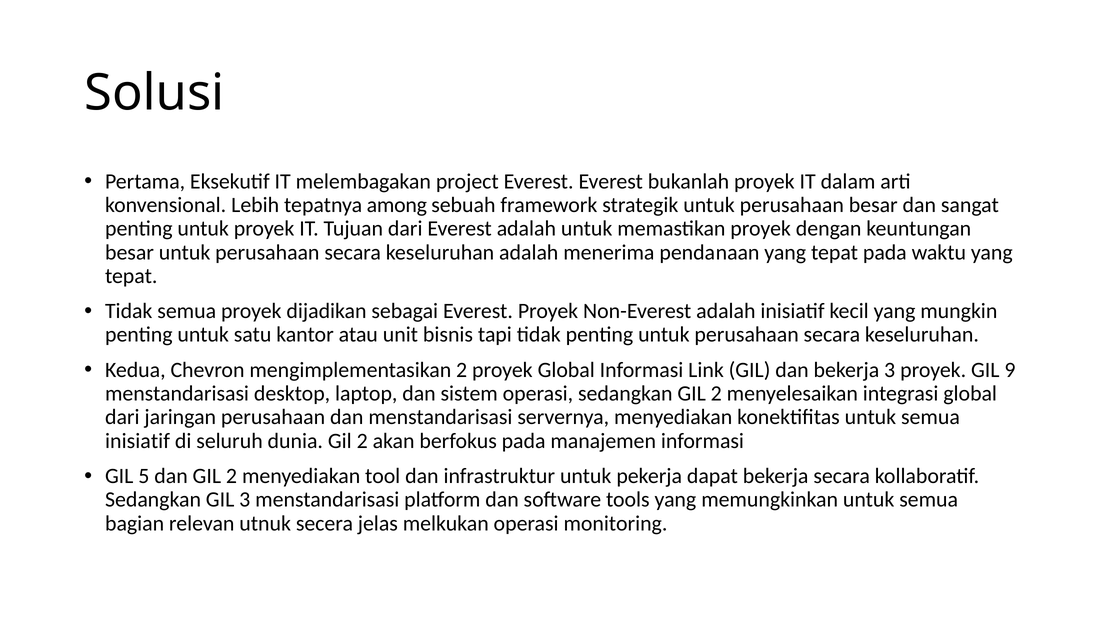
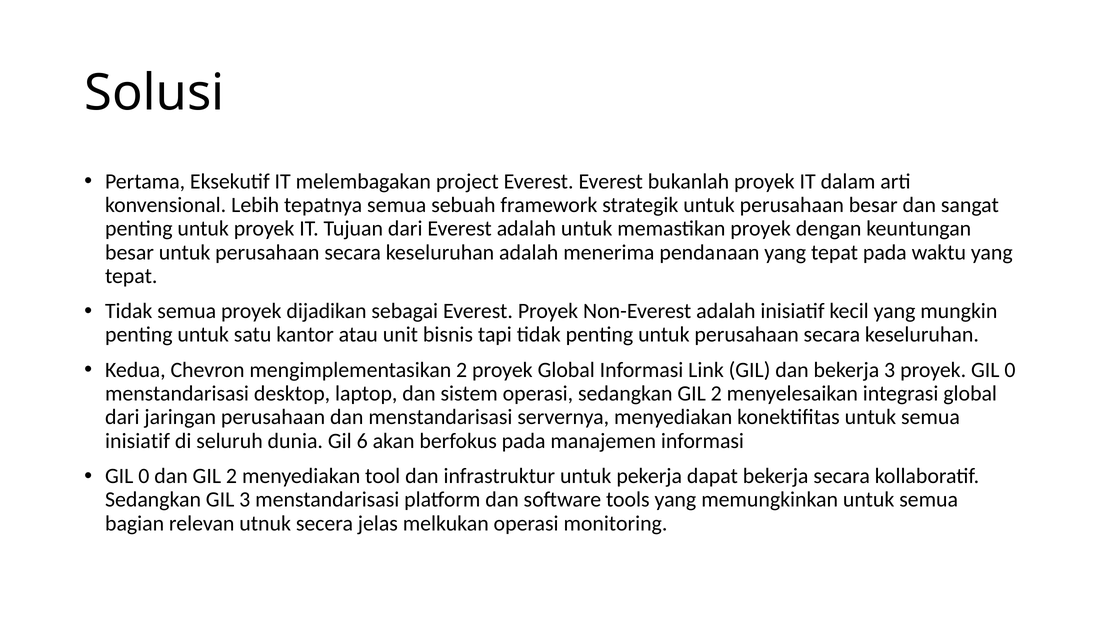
tepatnya among: among -> semua
proyek GIL 9: 9 -> 0
dunia Gil 2: 2 -> 6
5 at (144, 476): 5 -> 0
